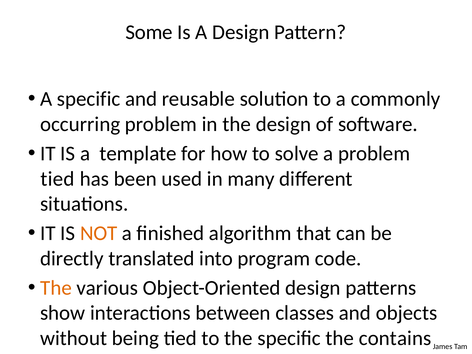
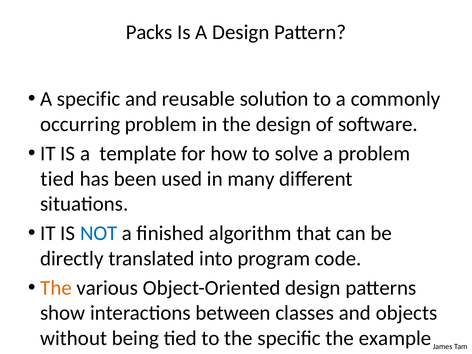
Some: Some -> Packs
NOT colour: orange -> blue
contains: contains -> example
